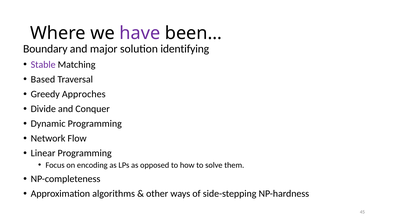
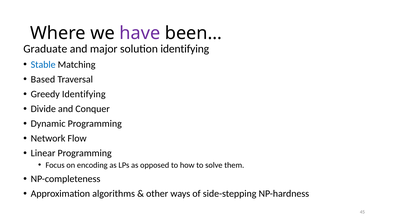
Boundary: Boundary -> Graduate
Stable colour: purple -> blue
Greedy Approches: Approches -> Identifying
